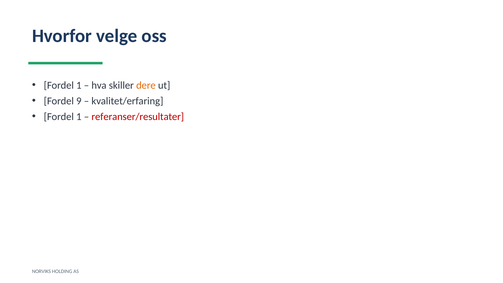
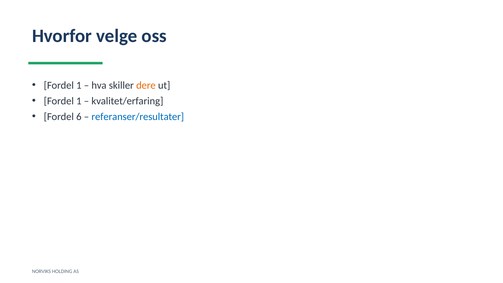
9 at (79, 101): 9 -> 1
1 at (79, 117): 1 -> 6
referanser/resultater colour: red -> blue
